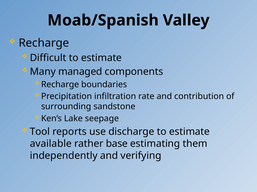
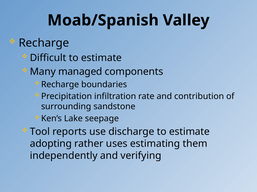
available: available -> adopting
base: base -> uses
